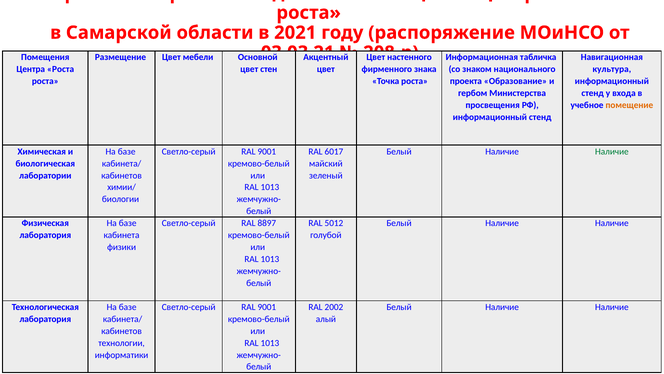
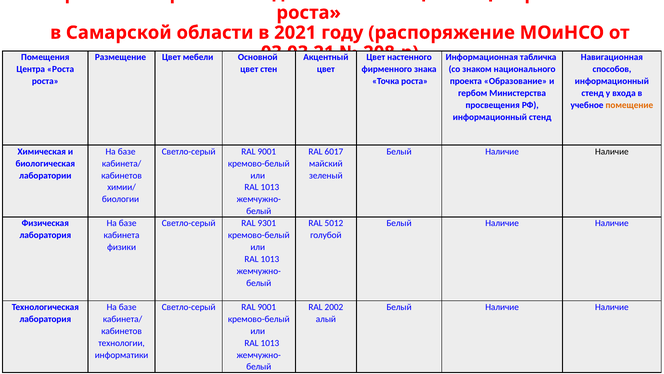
культура: культура -> способов
Наличие at (612, 151) colour: green -> black
8897: 8897 -> 9301
